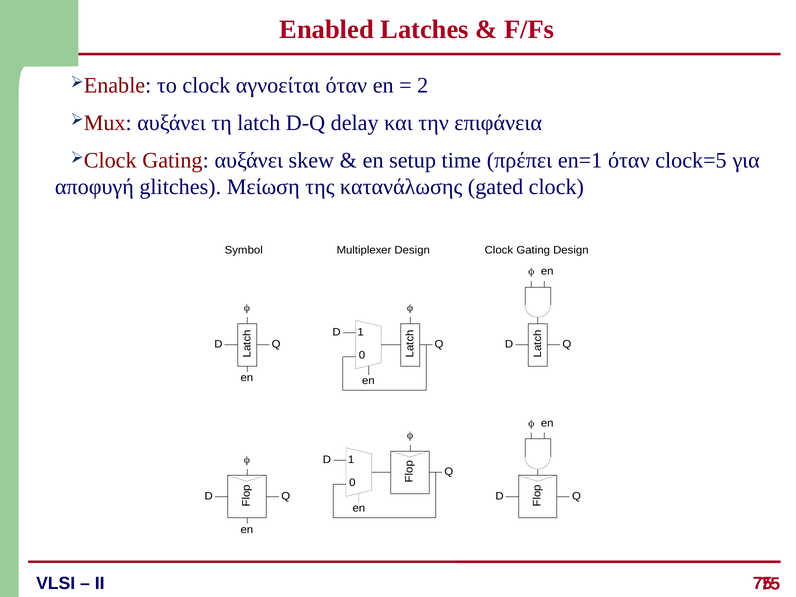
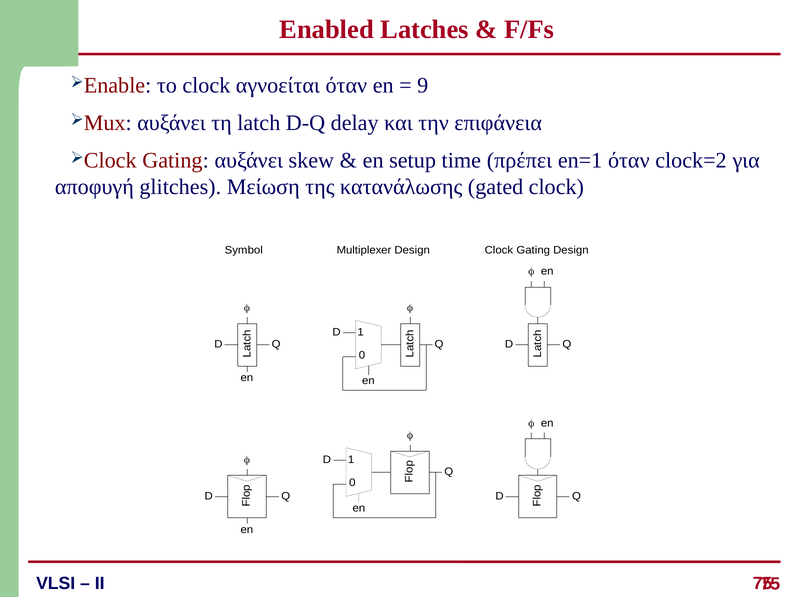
2: 2 -> 9
clock=5: clock=5 -> clock=2
